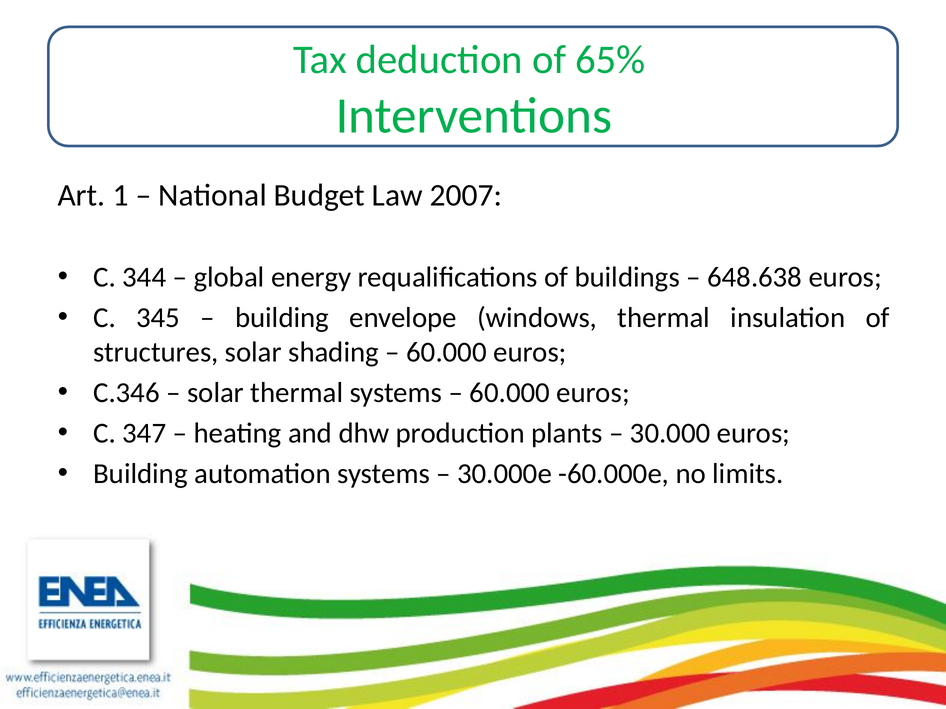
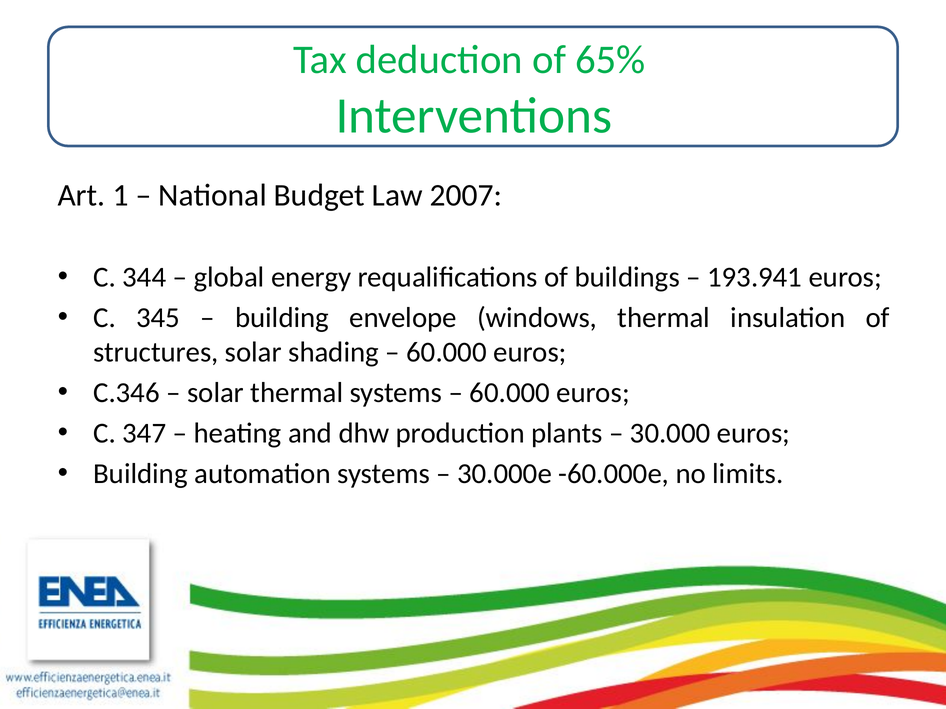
648.638: 648.638 -> 193.941
